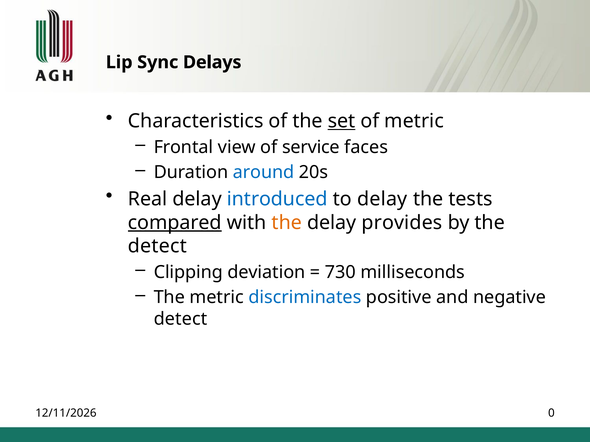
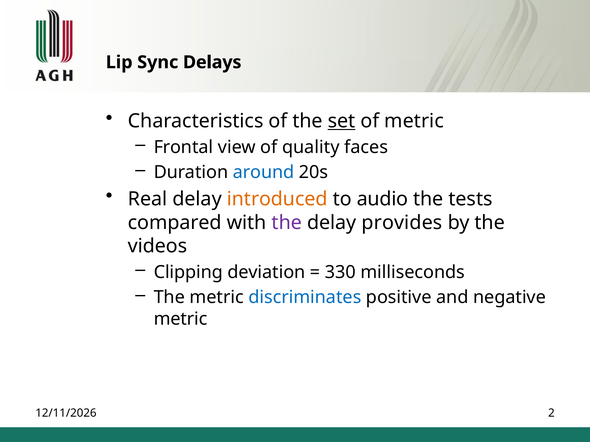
service: service -> quality
introduced colour: blue -> orange
to delay: delay -> audio
compared underline: present -> none
the at (287, 223) colour: orange -> purple
detect at (157, 246): detect -> videos
730: 730 -> 330
detect at (180, 319): detect -> metric
0: 0 -> 2
